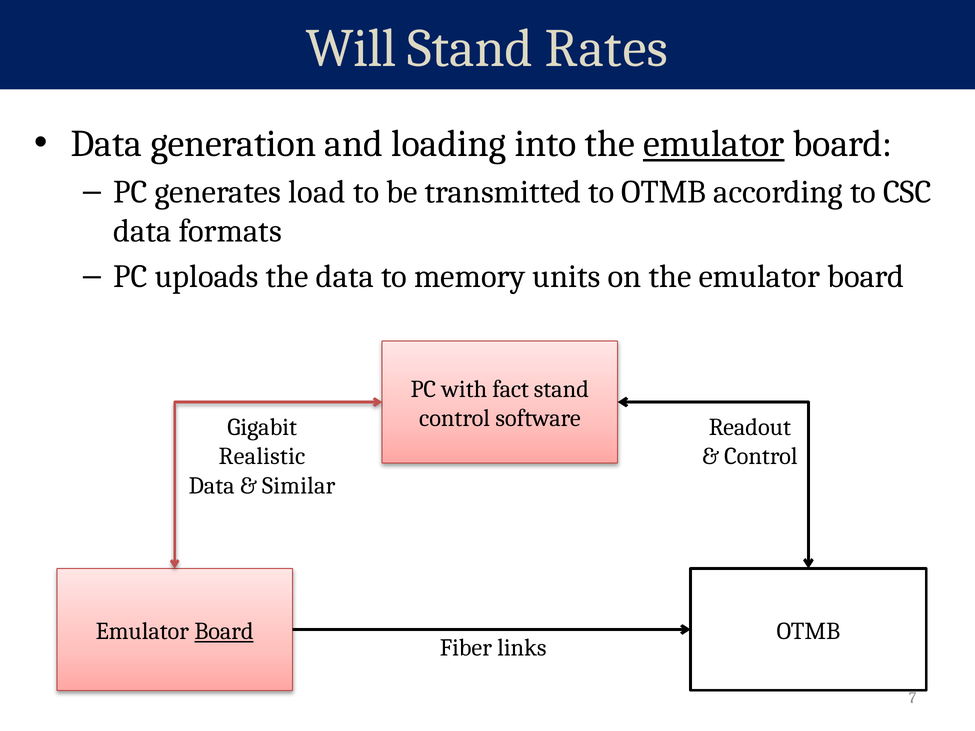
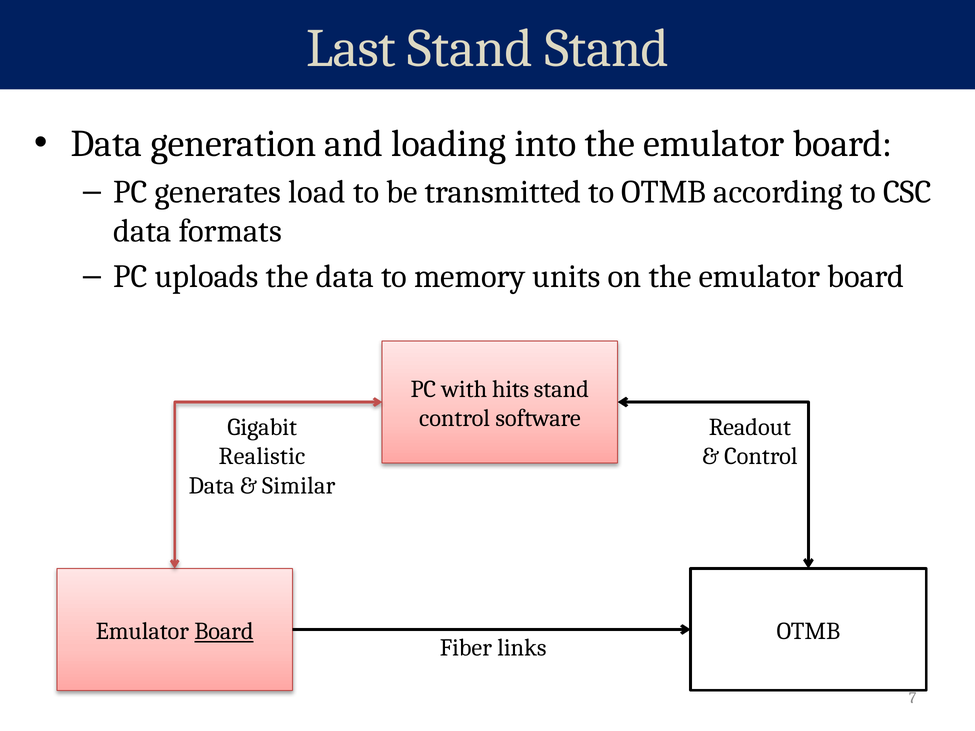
Will: Will -> Last
Stand Rates: Rates -> Stand
emulator at (714, 144) underline: present -> none
fact: fact -> hits
